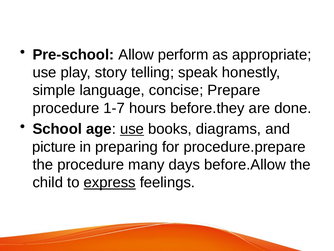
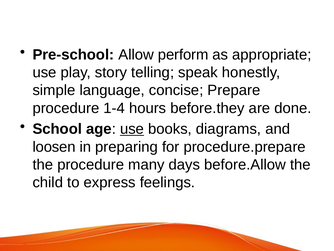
1-7: 1-7 -> 1-4
picture: picture -> loosen
express underline: present -> none
